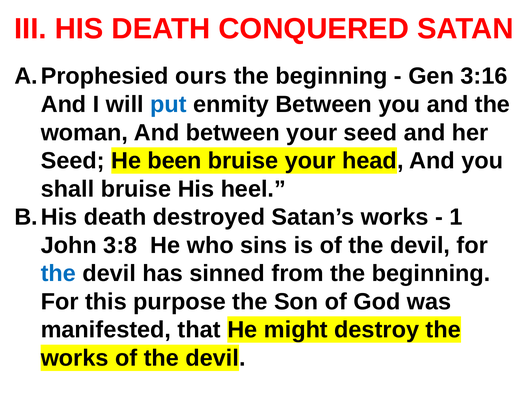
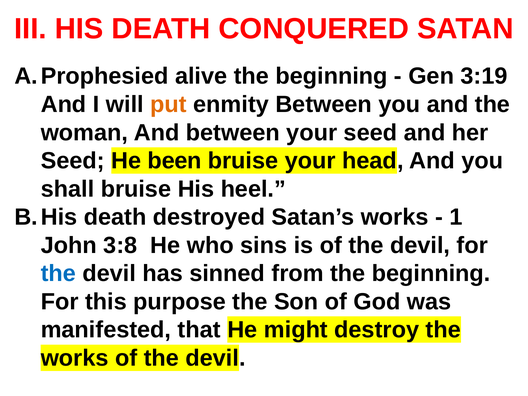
ours: ours -> alive
3:16: 3:16 -> 3:19
put colour: blue -> orange
